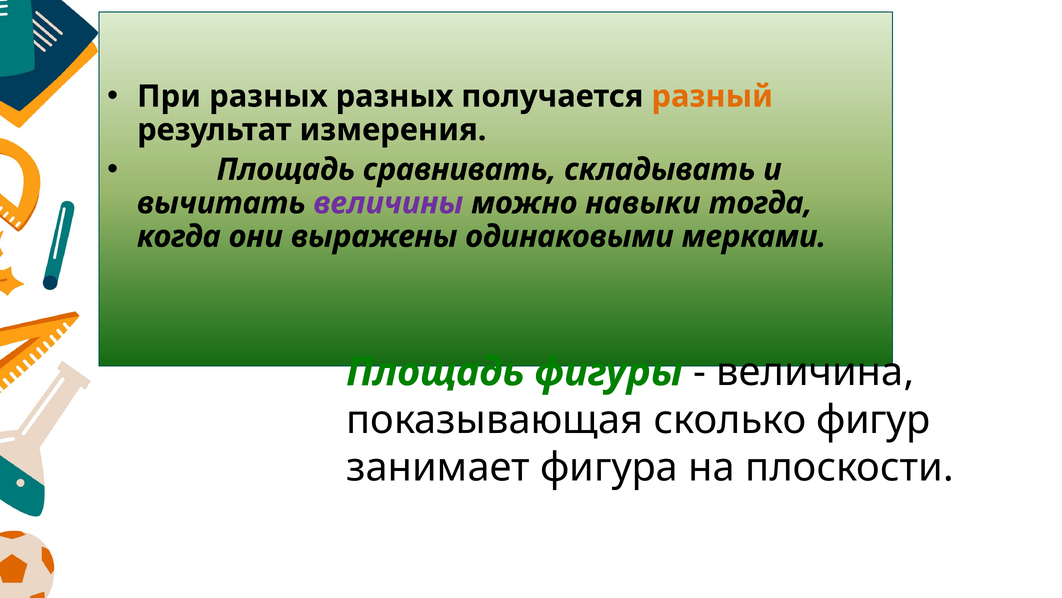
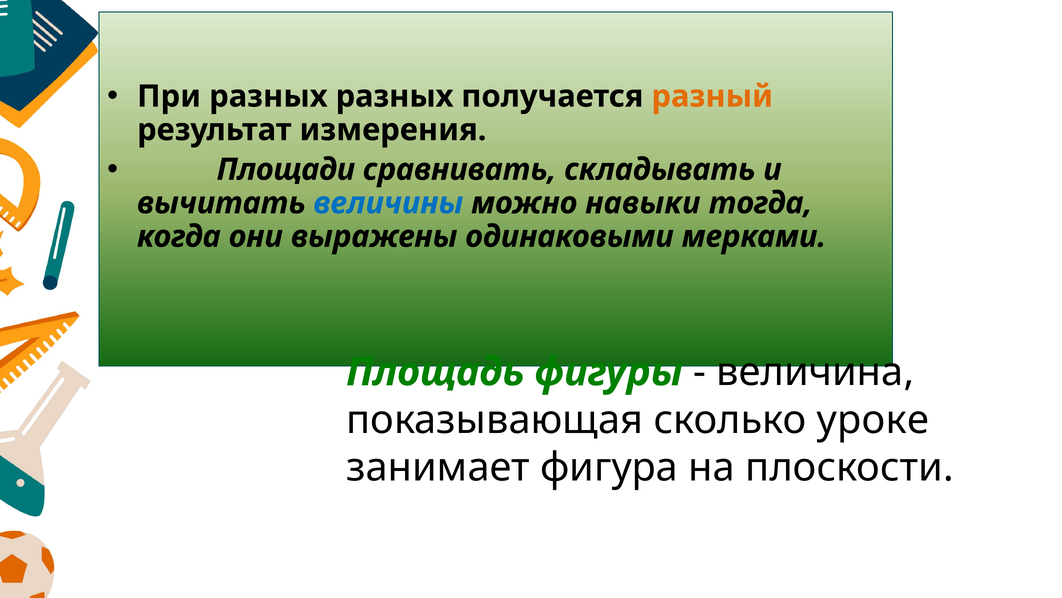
Площадь at (286, 169): Площадь -> Площади
величины colour: purple -> blue
фигур: фигур -> уроке
